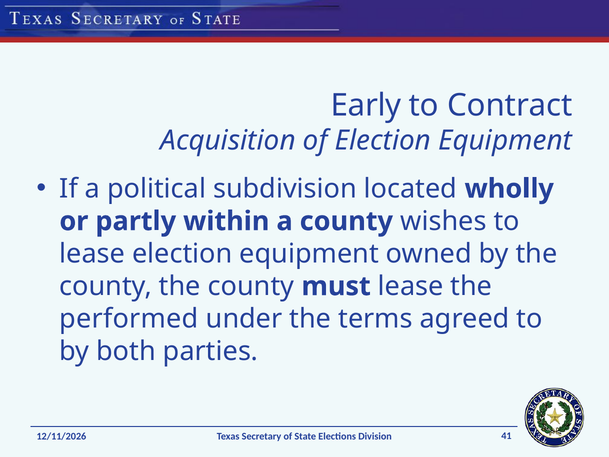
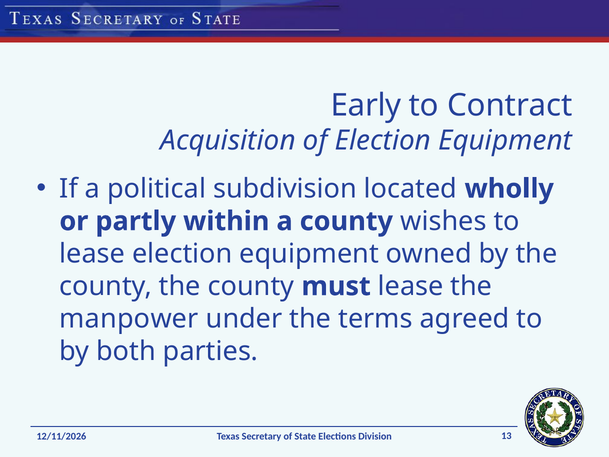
performed: performed -> manpower
41: 41 -> 13
